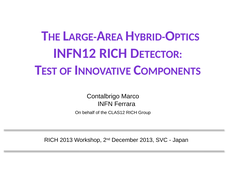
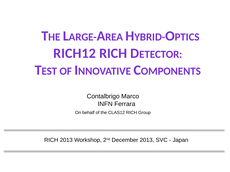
INFN12: INFN12 -> RICH12
